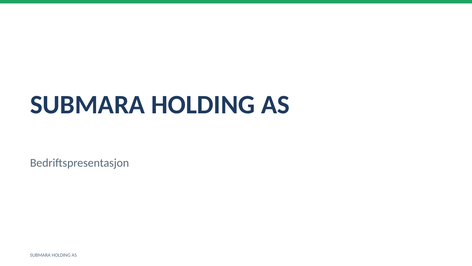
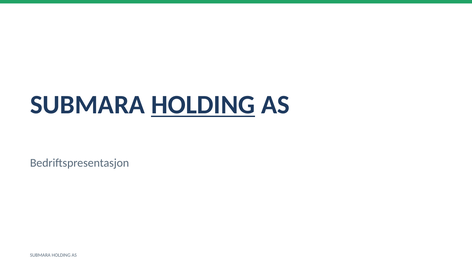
HOLDING at (203, 105) underline: none -> present
